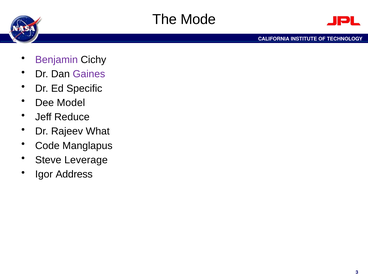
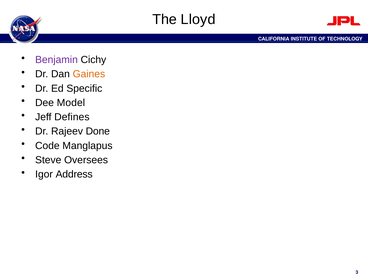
Mode: Mode -> Lloyd
Gaines colour: purple -> orange
Reduce: Reduce -> Defines
What: What -> Done
Leverage: Leverage -> Oversees
